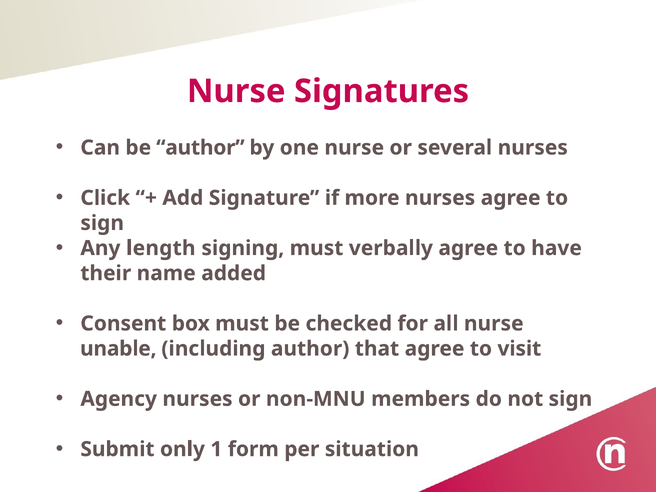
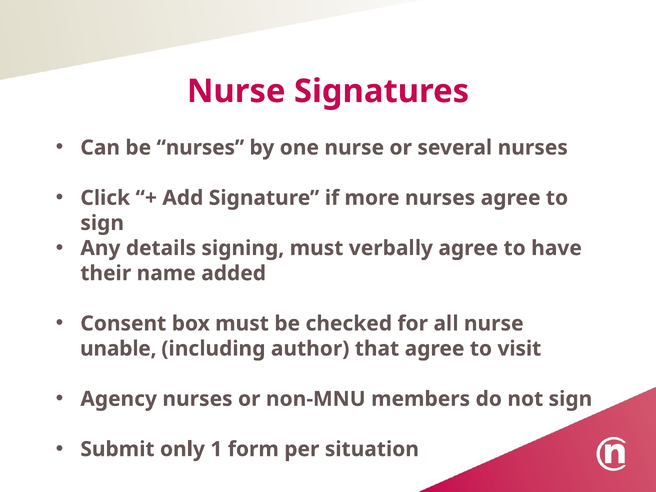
be author: author -> nurses
length: length -> details
